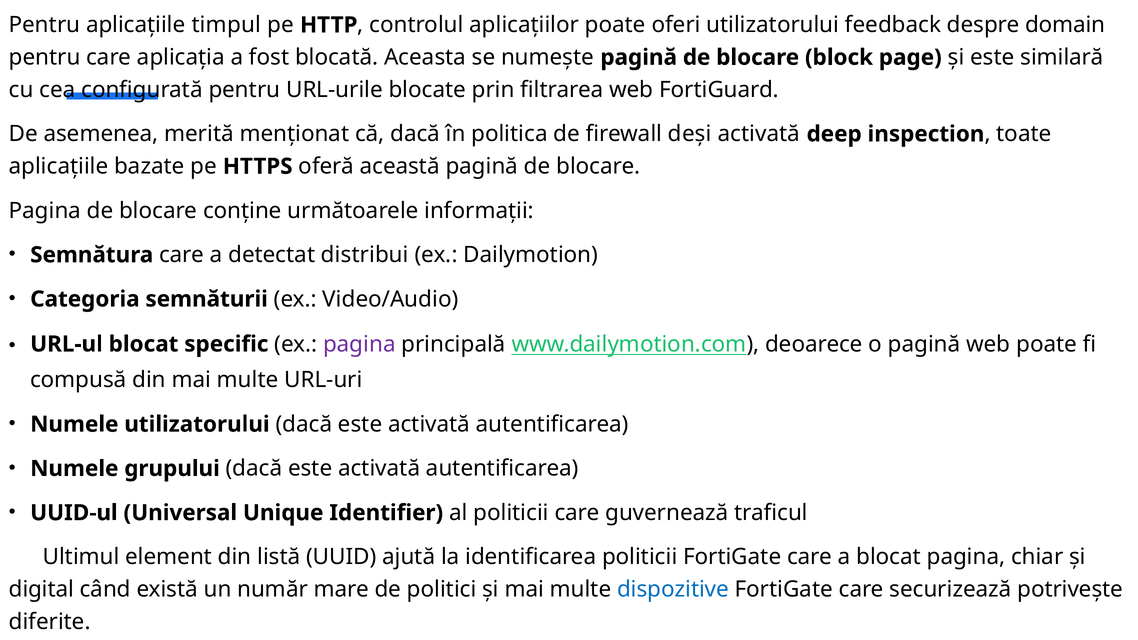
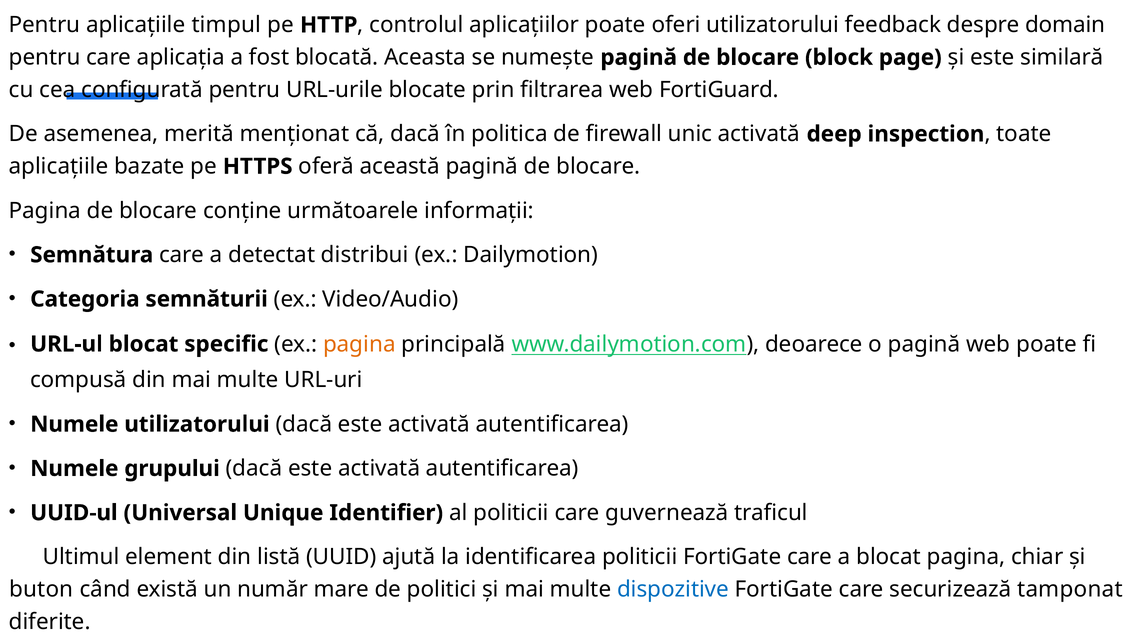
deși: deși -> unic
pagina at (359, 344) colour: purple -> orange
digital: digital -> buton
potrivește: potrivește -> tamponat
